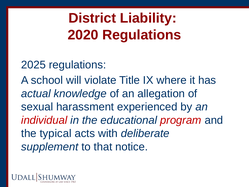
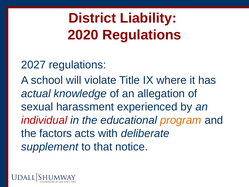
2025: 2025 -> 2027
program colour: red -> orange
typical: typical -> factors
